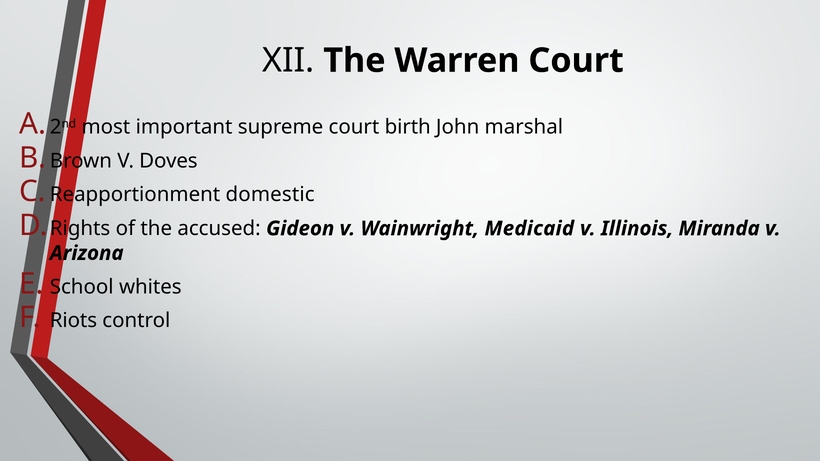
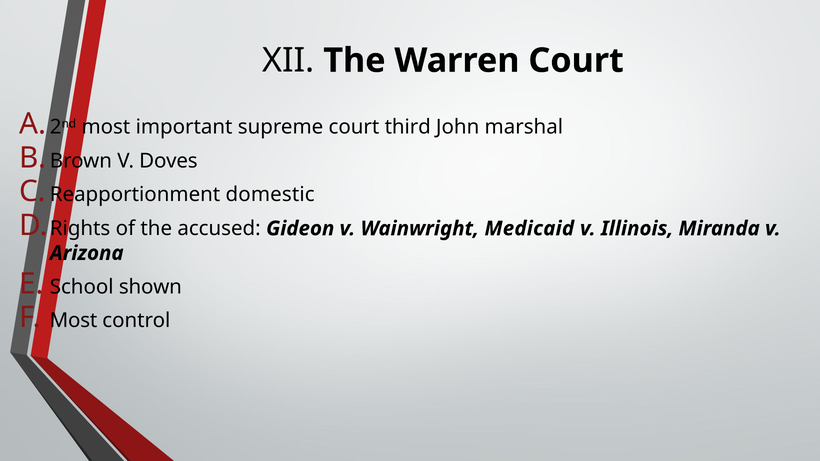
birth: birth -> third
whites: whites -> shown
Riots at (73, 321): Riots -> Most
